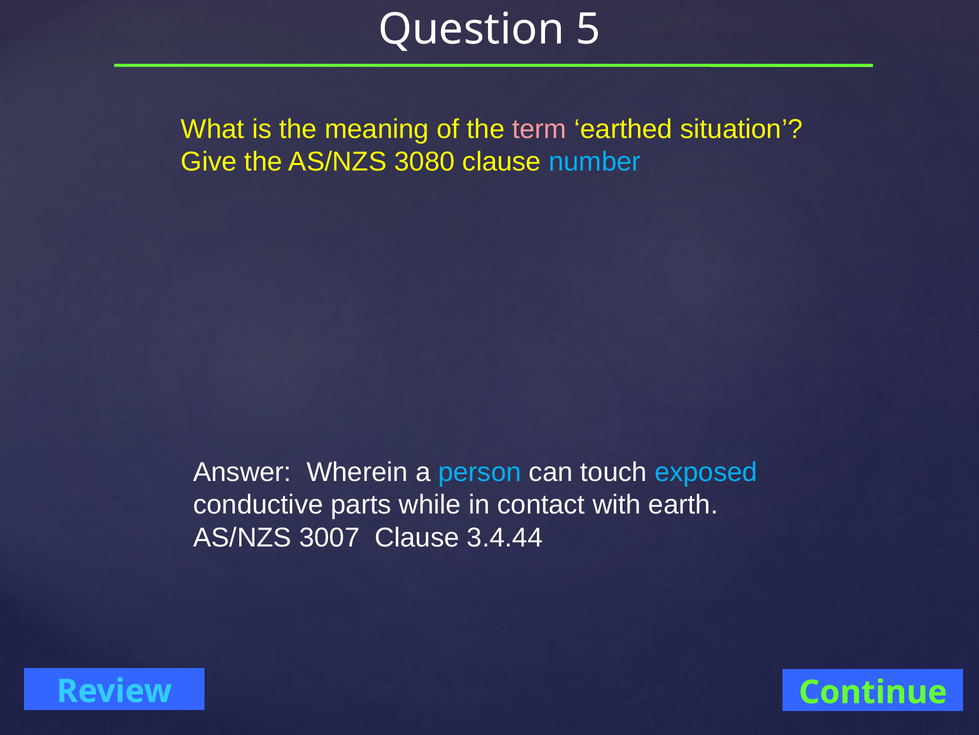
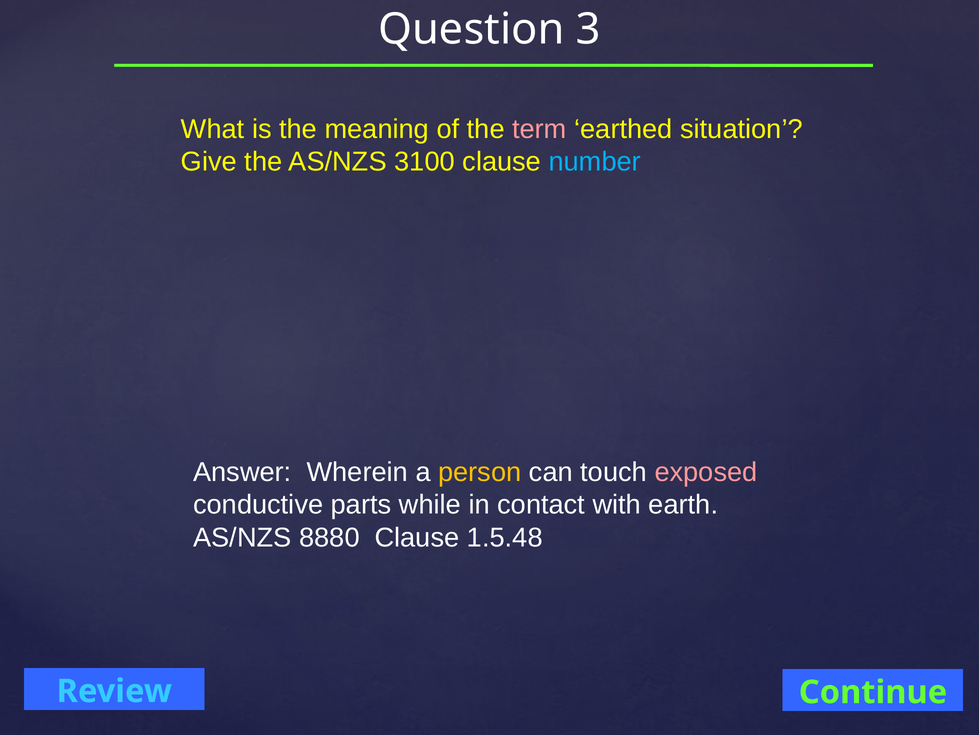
5: 5 -> 3
3080: 3080 -> 3100
person colour: light blue -> yellow
exposed colour: light blue -> pink
3007: 3007 -> 8880
3.4.44: 3.4.44 -> 1.5.48
